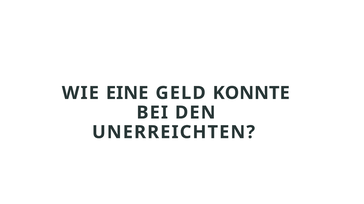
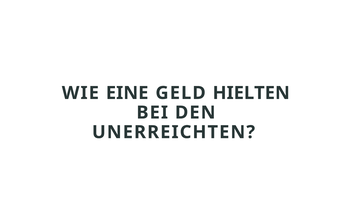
KONNTE: KONNTE -> HIELTEN
